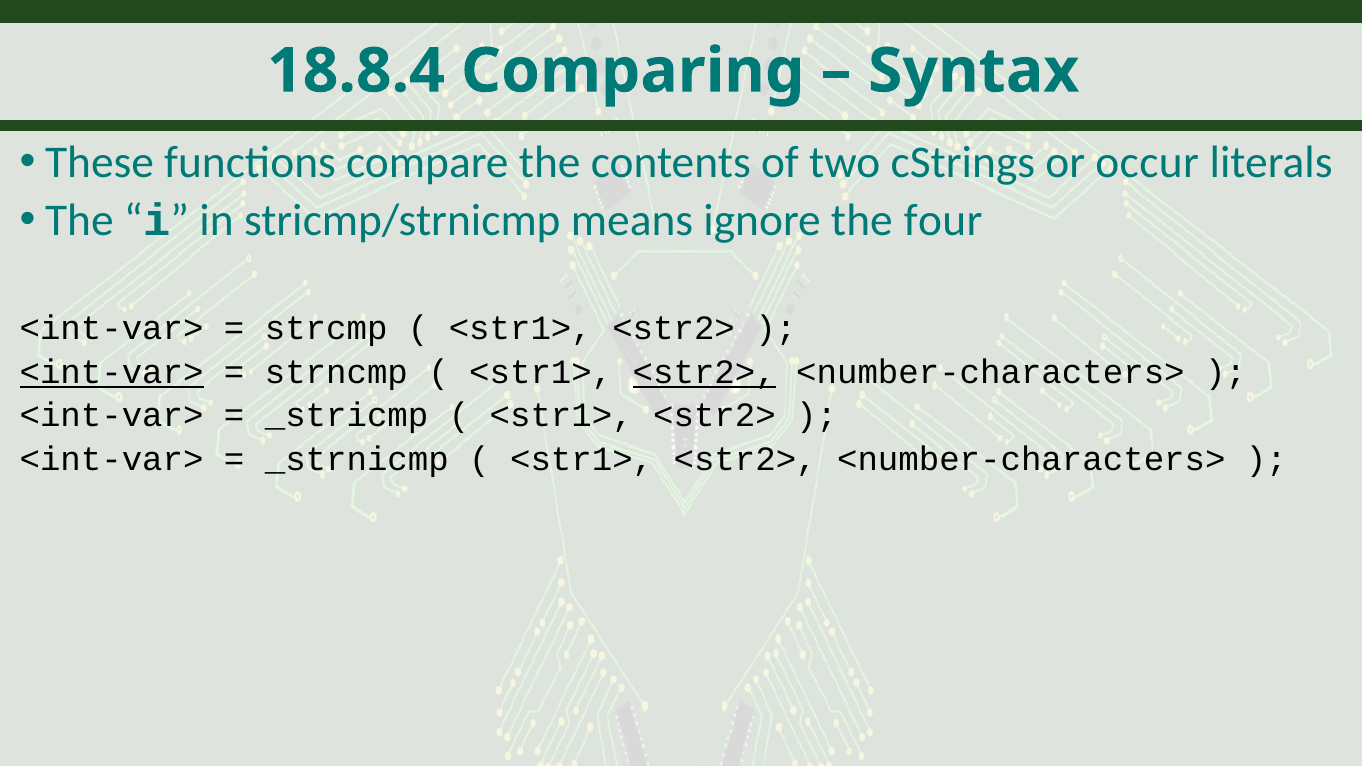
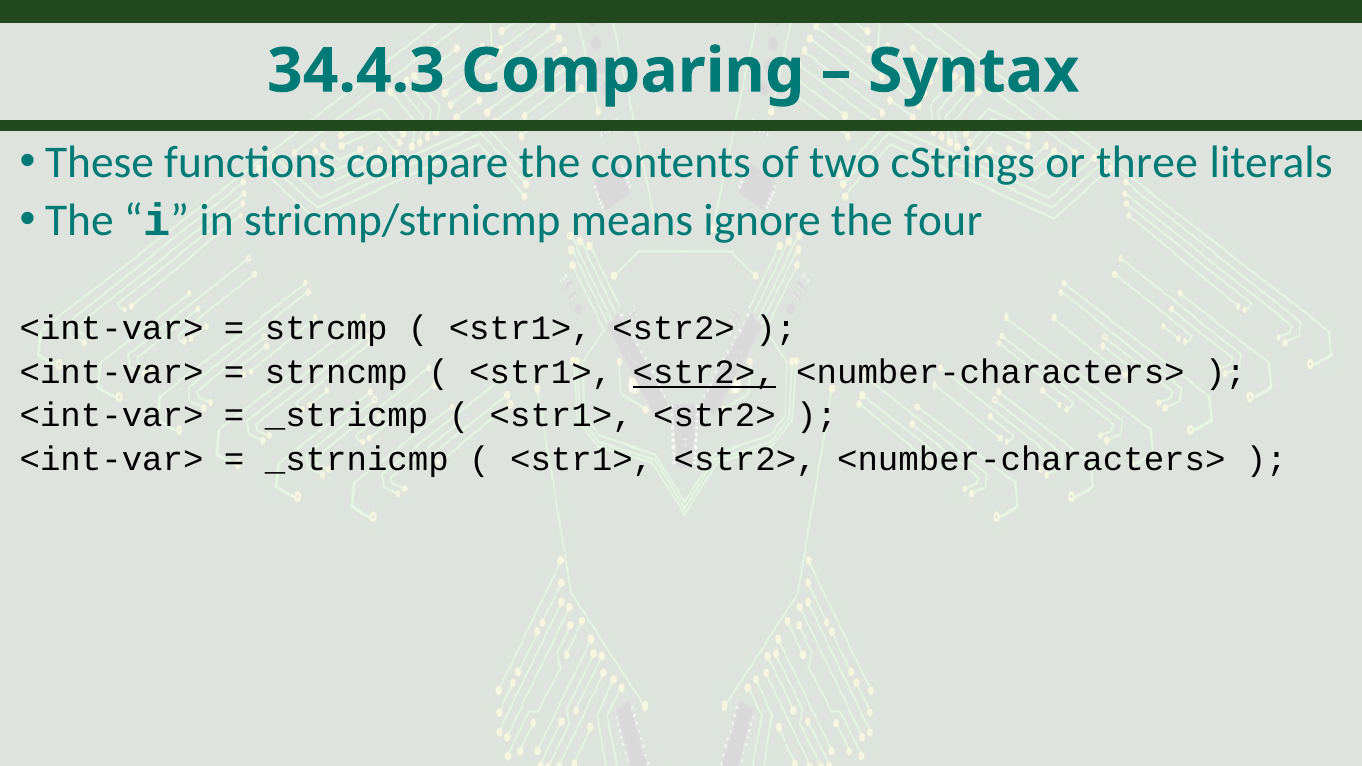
18.8.4: 18.8.4 -> 34.4.3
occur: occur -> three
<int-var> at (112, 372) underline: present -> none
